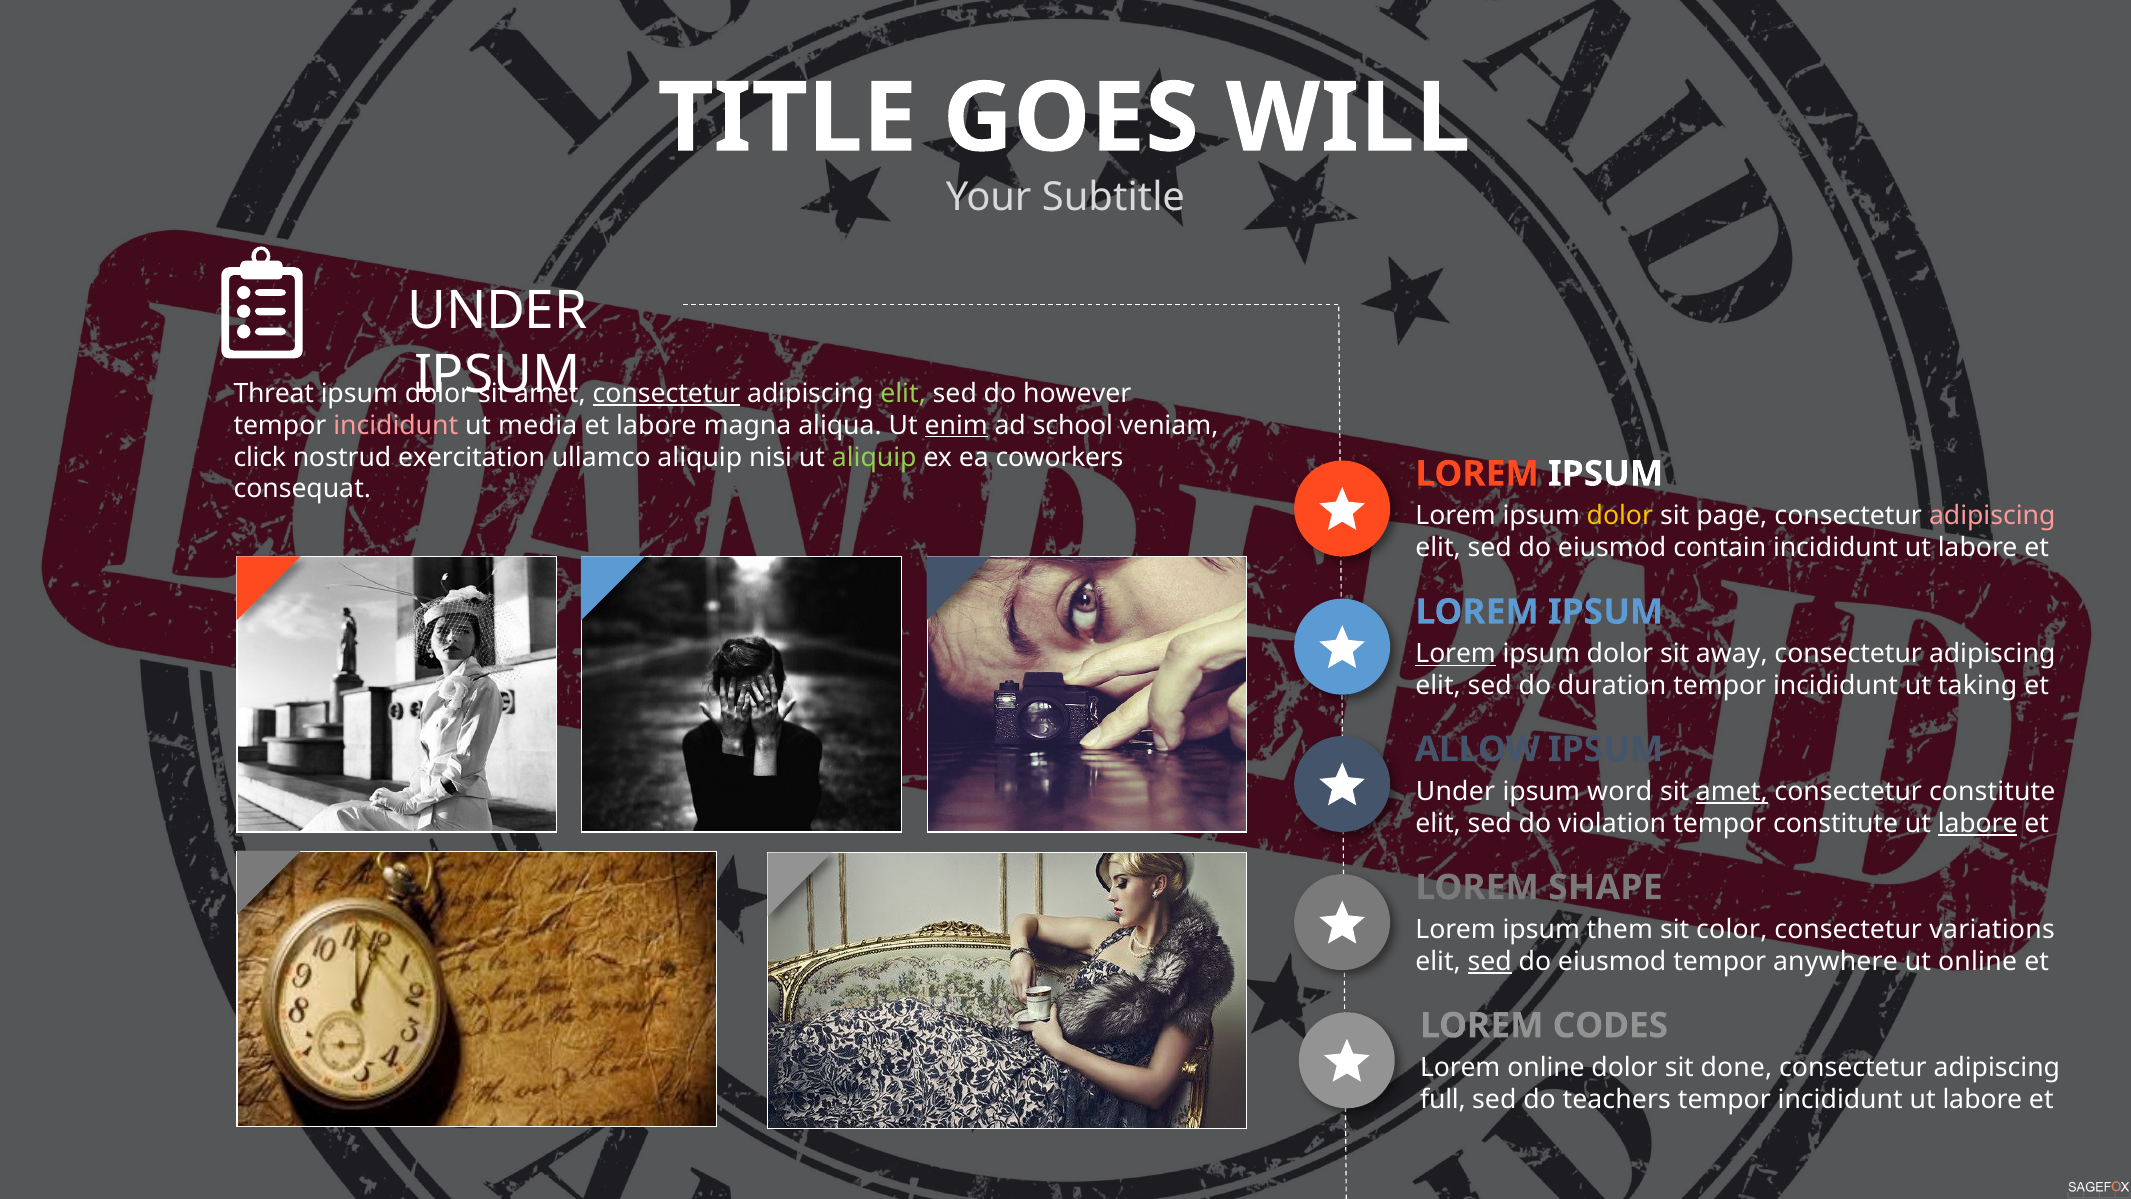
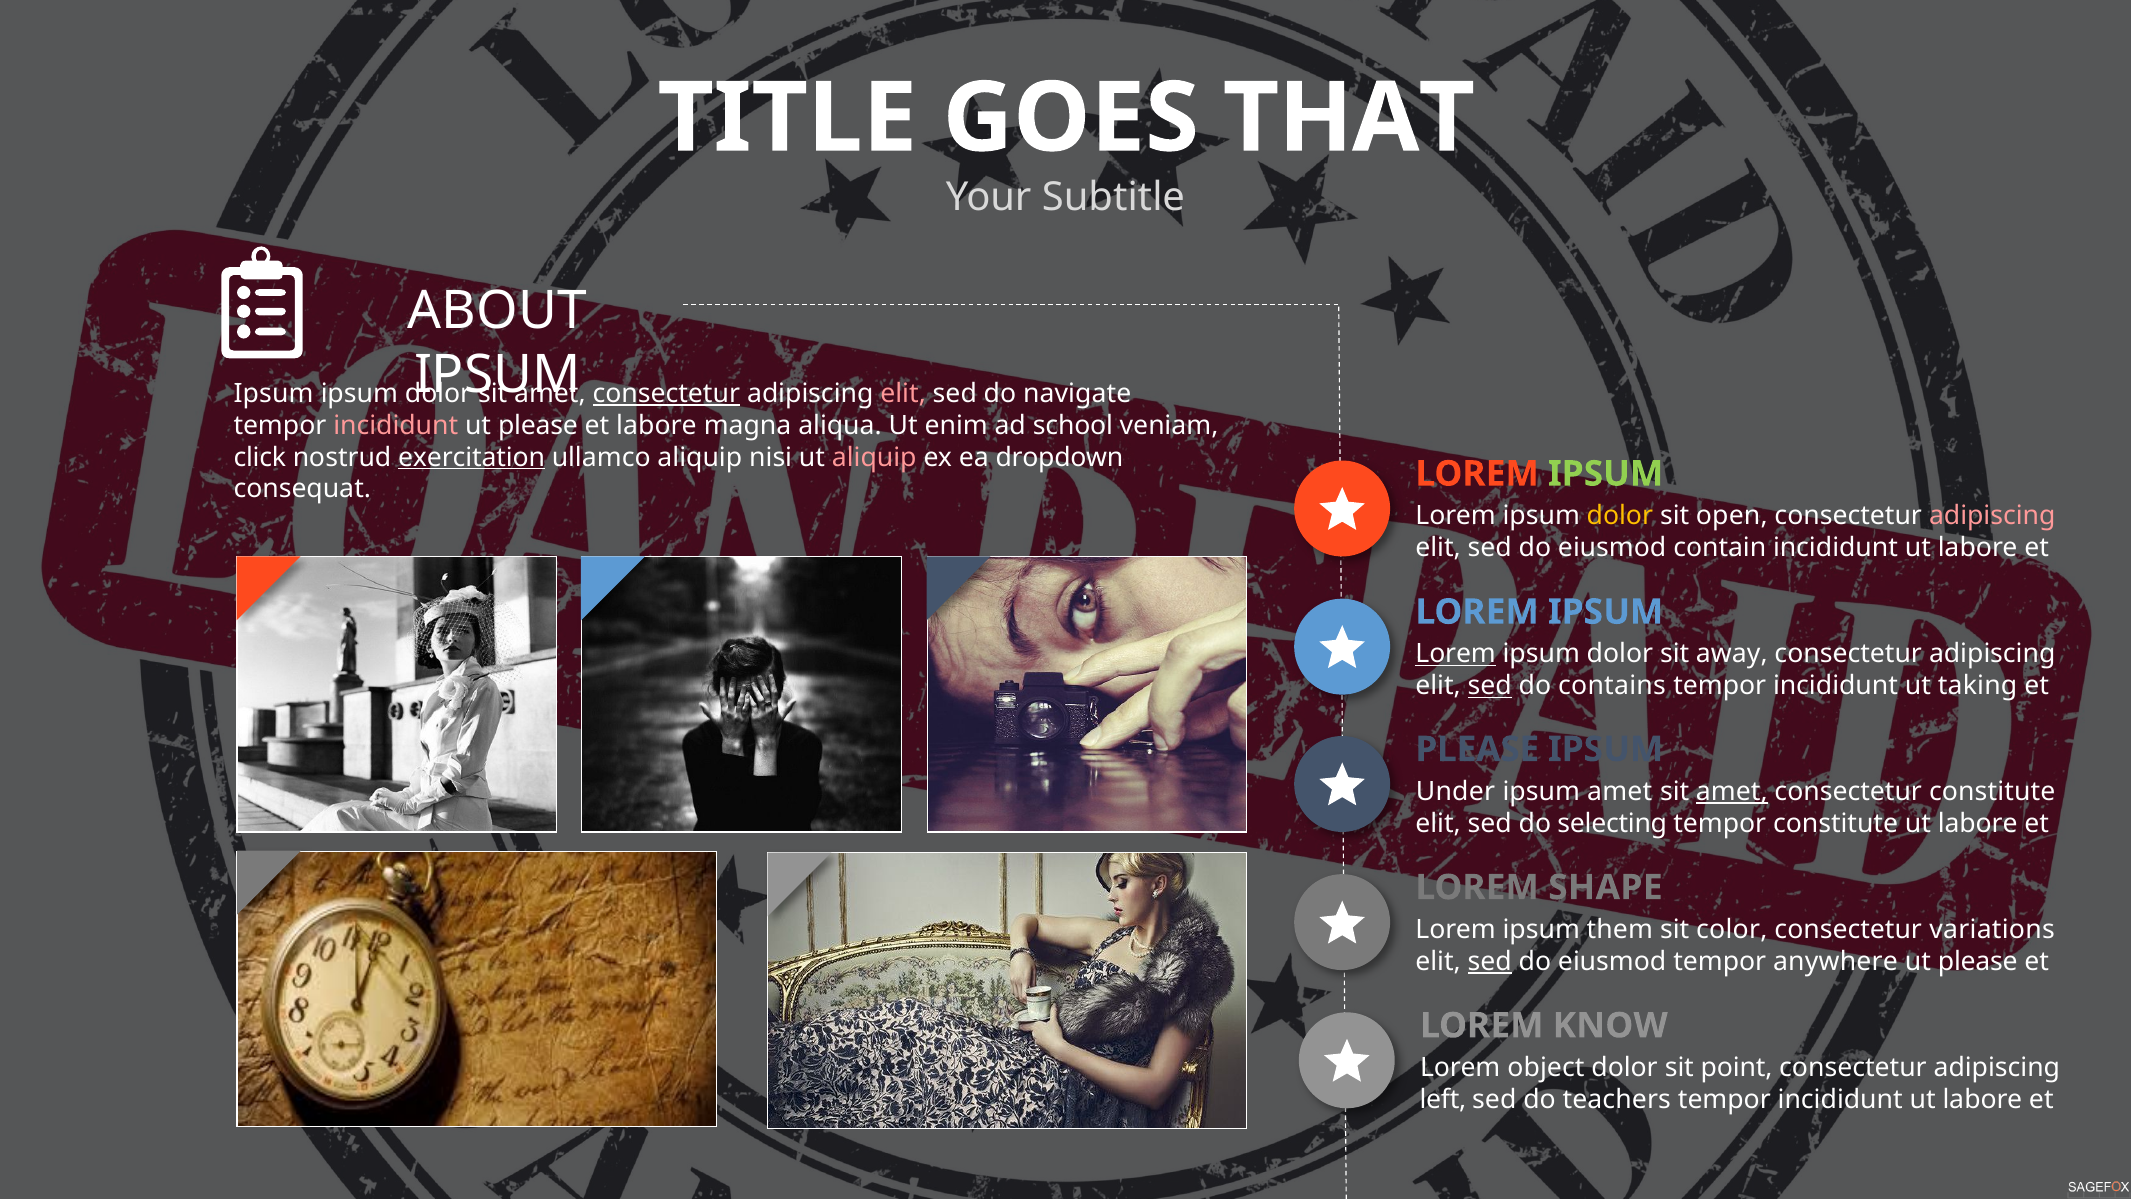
WILL: WILL -> THAT
UNDER at (498, 311): UNDER -> ABOUT
Threat at (274, 393): Threat -> Ipsum
elit at (903, 393) colour: light green -> pink
however: however -> navigate
media at (538, 425): media -> please
enim underline: present -> none
exercitation underline: none -> present
aliquip at (874, 457) colour: light green -> pink
coworkers: coworkers -> dropdown
IPSUM at (1606, 474) colour: white -> light green
page: page -> open
sed at (1490, 686) underline: none -> present
duration: duration -> contains
ALLOW at (1477, 749): ALLOW -> PLEASE
ipsum word: word -> amet
violation: violation -> selecting
labore at (1978, 823) underline: present -> none
online at (1978, 961): online -> please
CODES: CODES -> KNOW
Lorem online: online -> object
done: done -> point
full: full -> left
